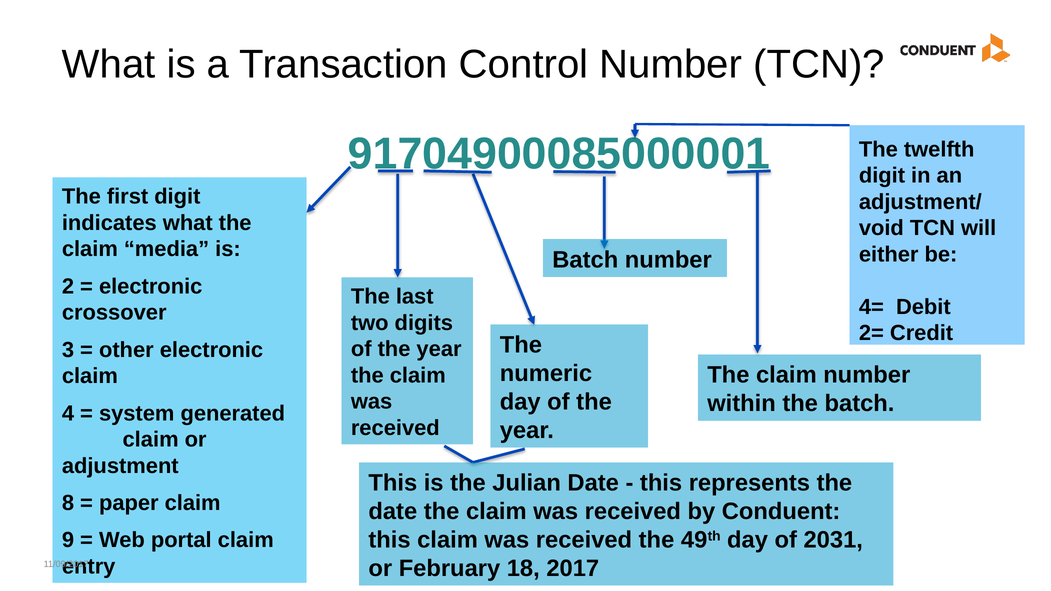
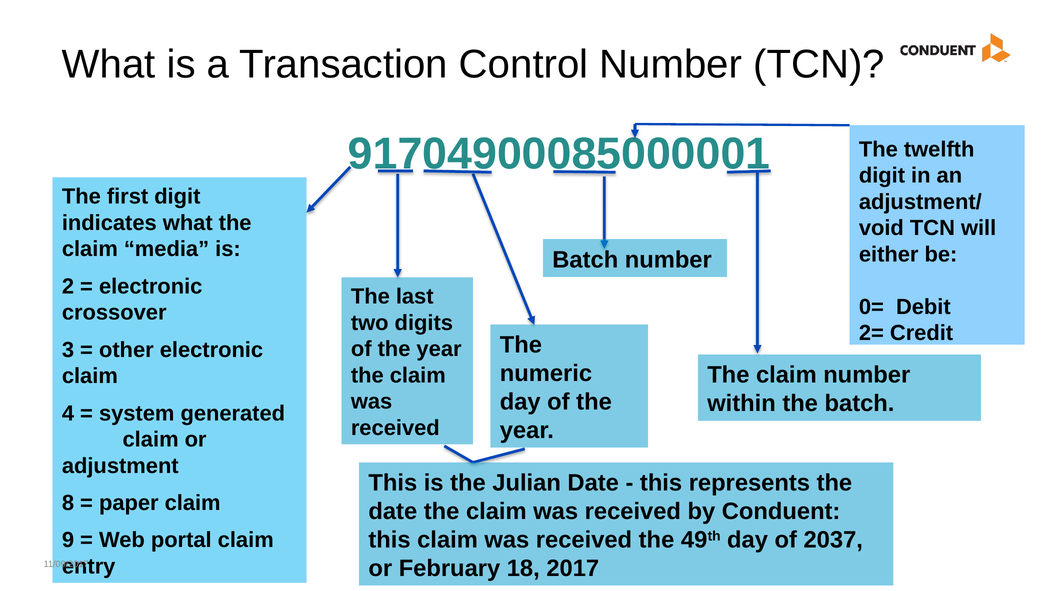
4=: 4= -> 0=
2031: 2031 -> 2037
